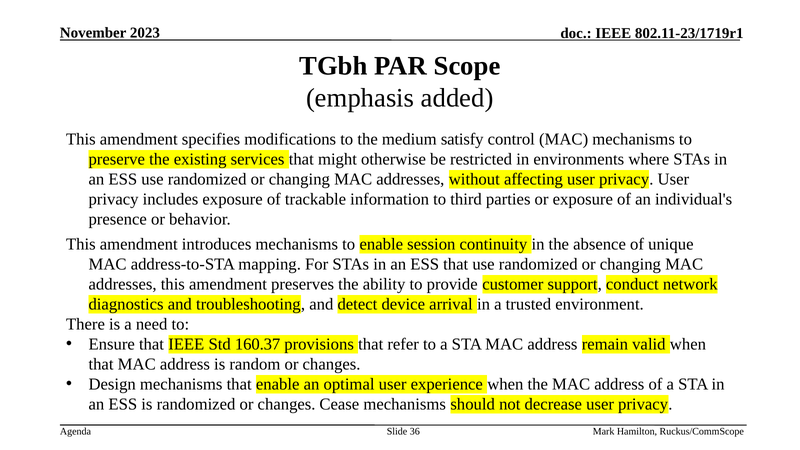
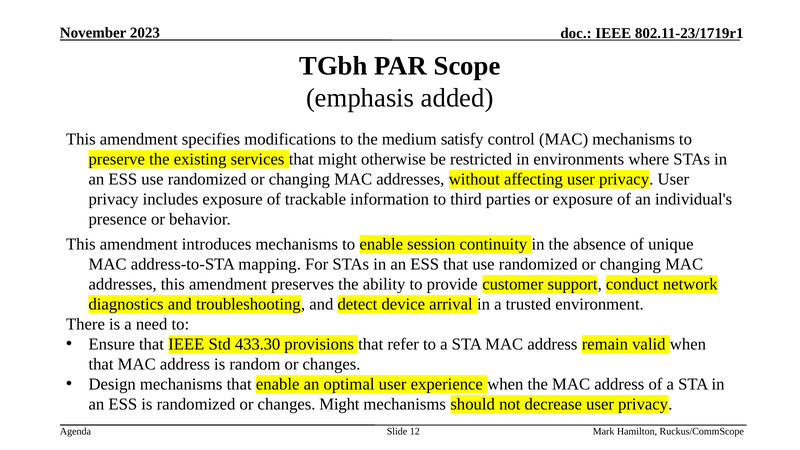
160.37: 160.37 -> 433.30
changes Cease: Cease -> Might
36: 36 -> 12
